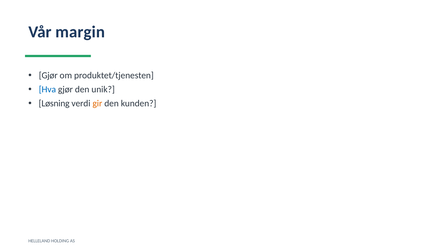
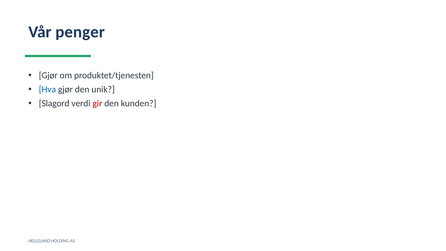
margin: margin -> penger
Løsning: Løsning -> Slagord
gir colour: orange -> red
